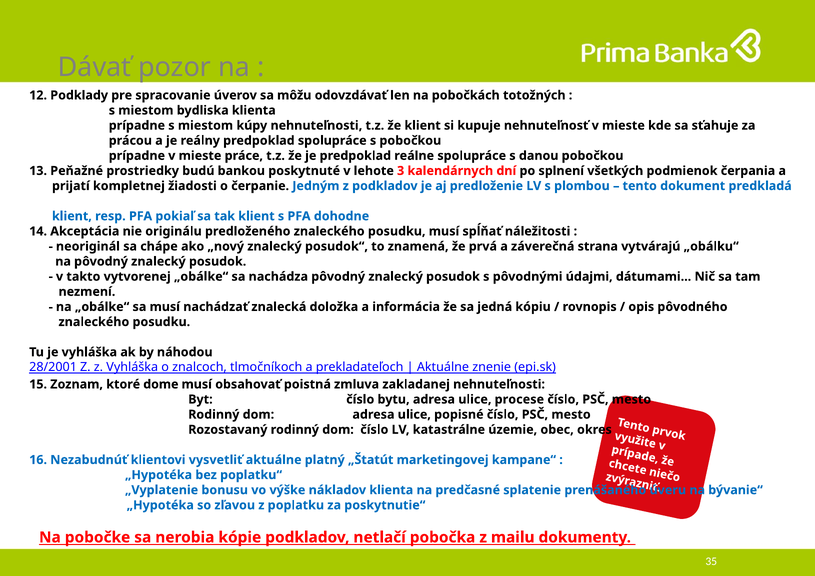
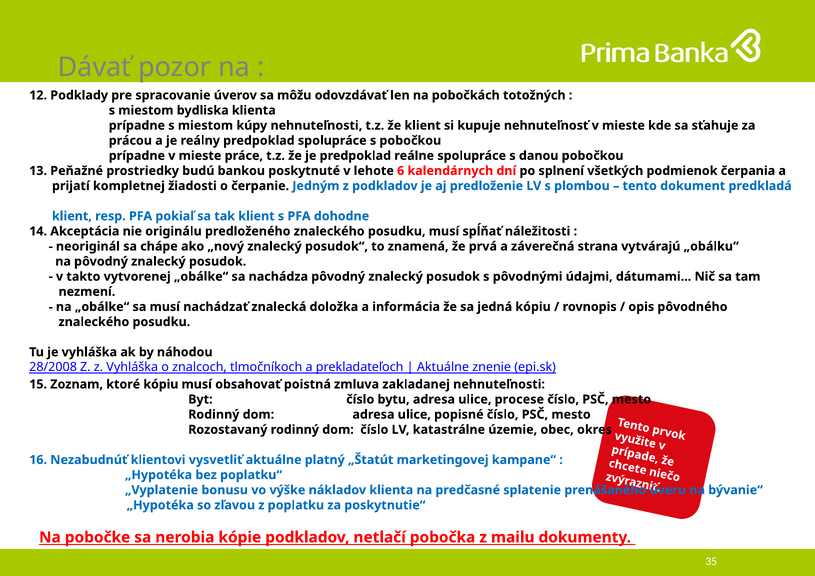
3: 3 -> 6
28/2001: 28/2001 -> 28/2008
ktoré dome: dome -> kópiu
